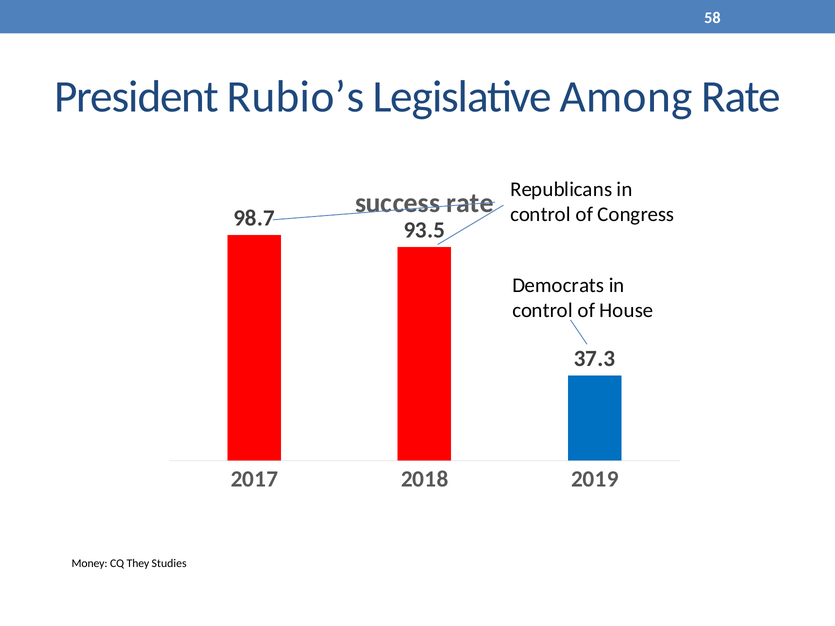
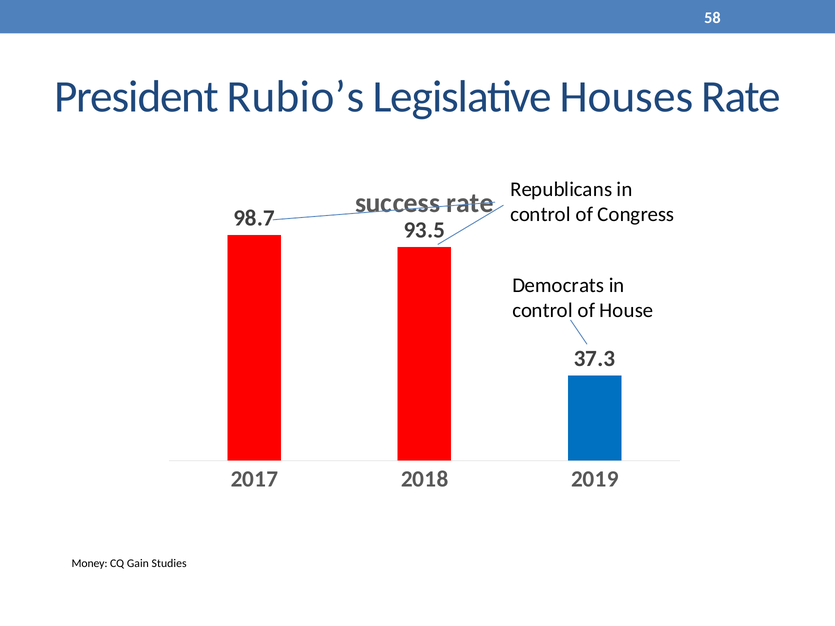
Among: Among -> Houses
They: They -> Gain
